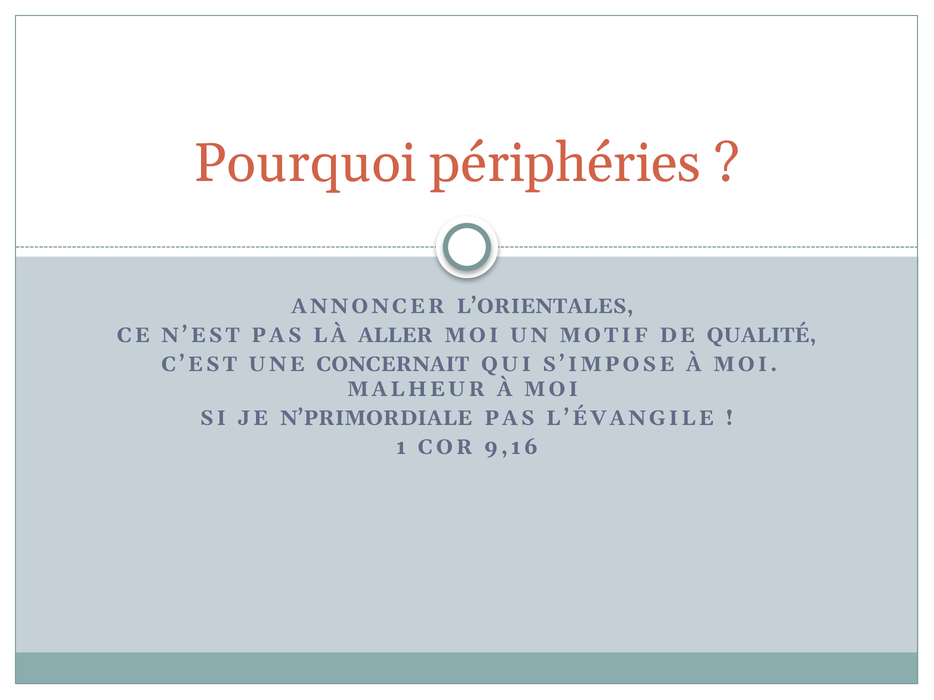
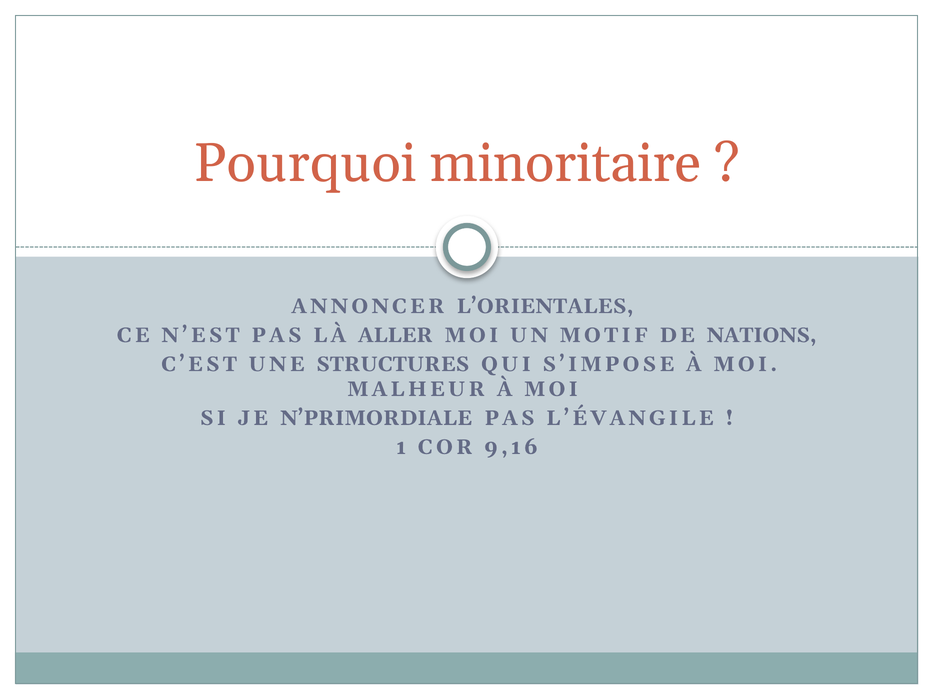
périphéries: périphéries -> minoritaire
QUALITÉ: QUALITÉ -> NATIONS
CONCERNAIT: CONCERNAIT -> STRUCTURES
